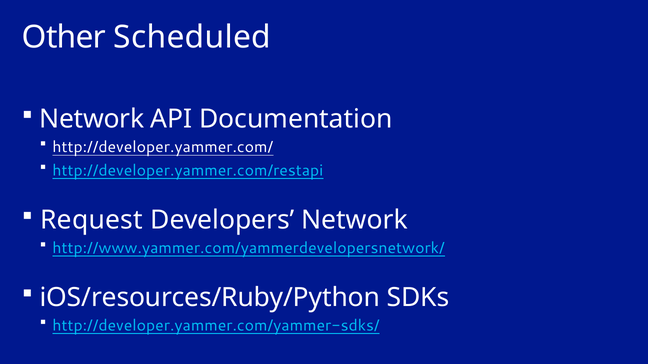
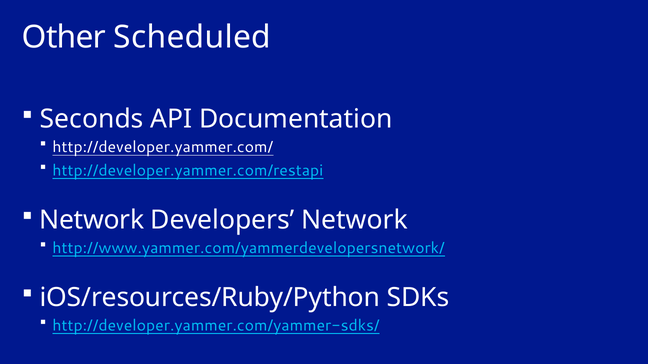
Network at (92, 119): Network -> Seconds
Request at (92, 220): Request -> Network
